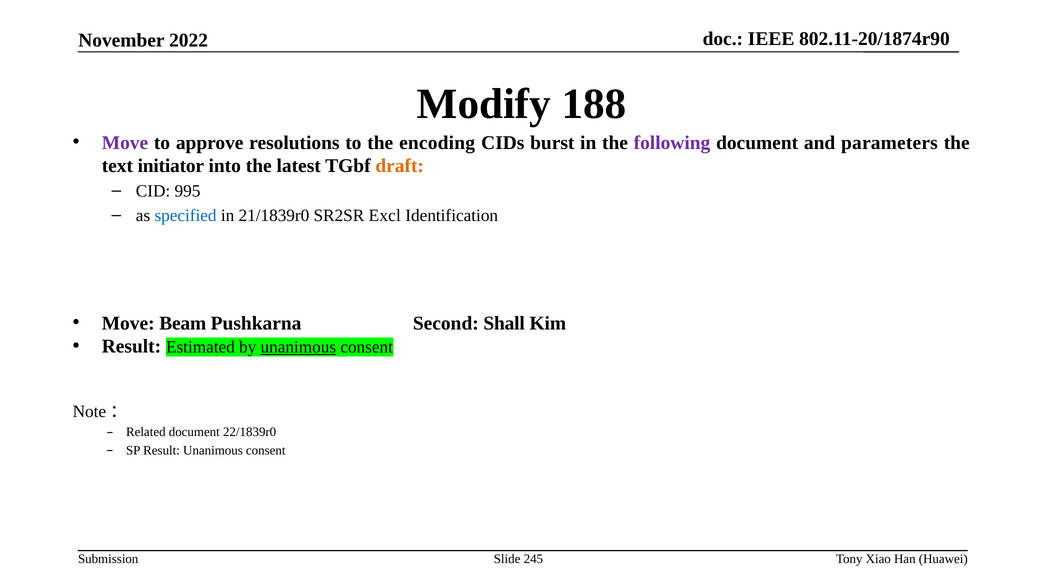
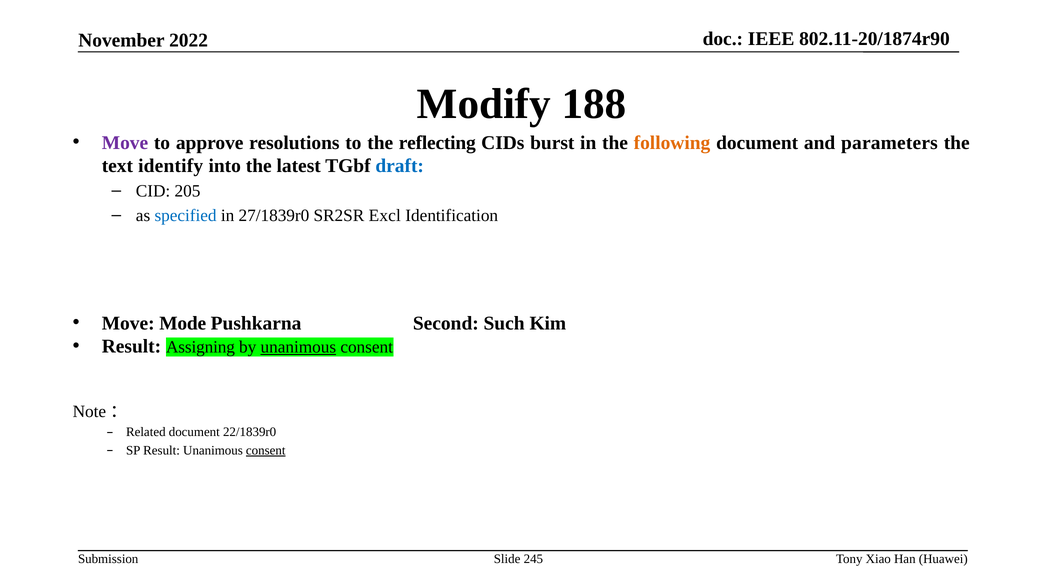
encoding: encoding -> reflecting
following colour: purple -> orange
initiator: initiator -> identify
draft colour: orange -> blue
995: 995 -> 205
21/1839r0: 21/1839r0 -> 27/1839r0
Beam: Beam -> Mode
Shall: Shall -> Such
Estimated: Estimated -> Assigning
consent at (266, 451) underline: none -> present
